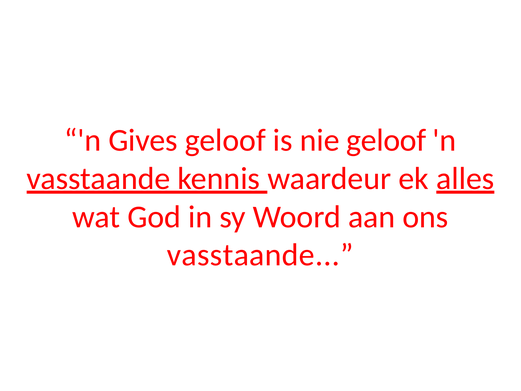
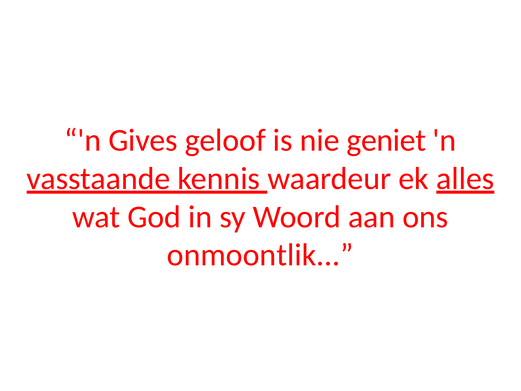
nie geloof: geloof -> geniet
vasstaande at (260, 255): vasstaande -> onmoontlik
